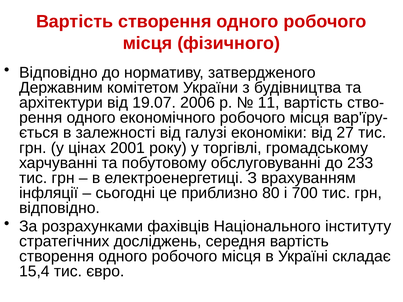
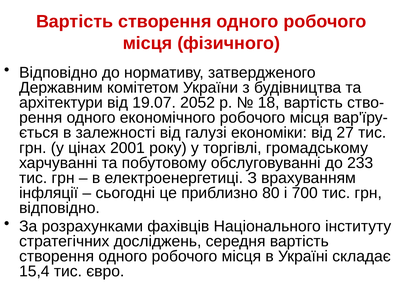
2006: 2006 -> 2052
11: 11 -> 18
